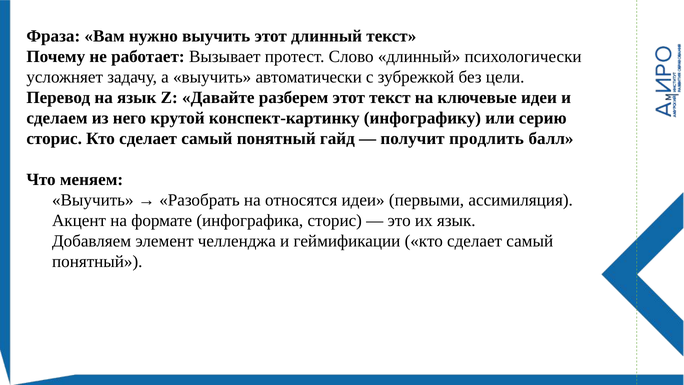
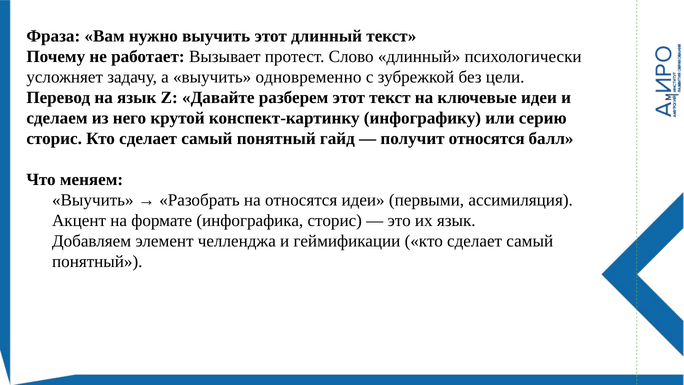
автоматически: автоматически -> одновременно
получит продлить: продлить -> относятся
